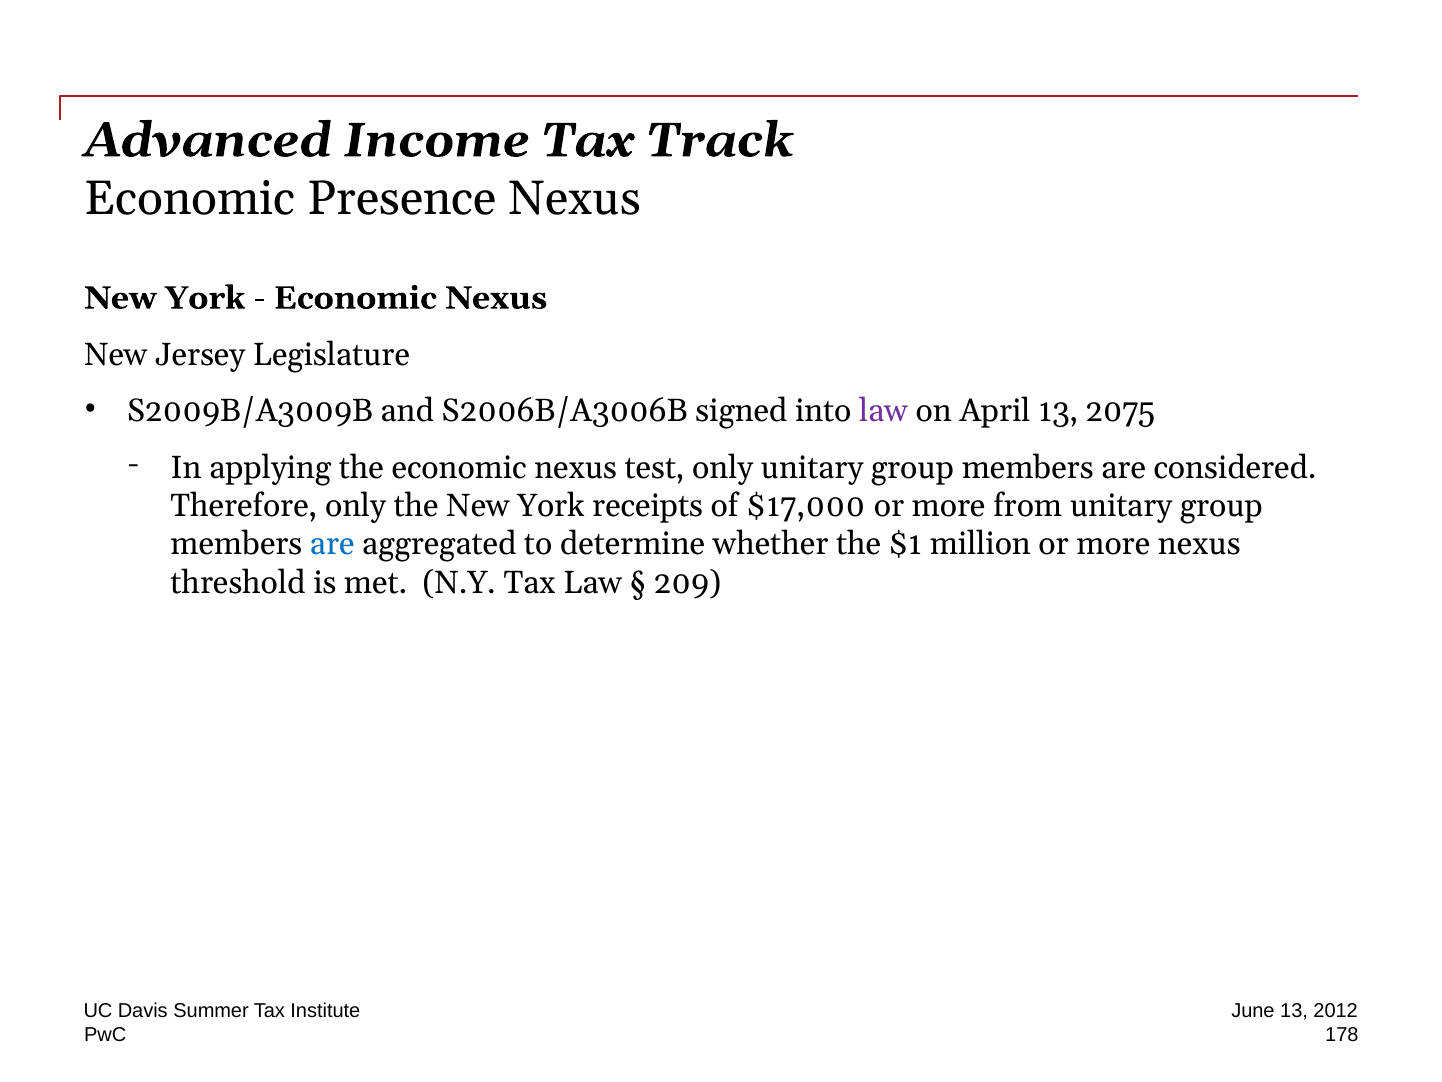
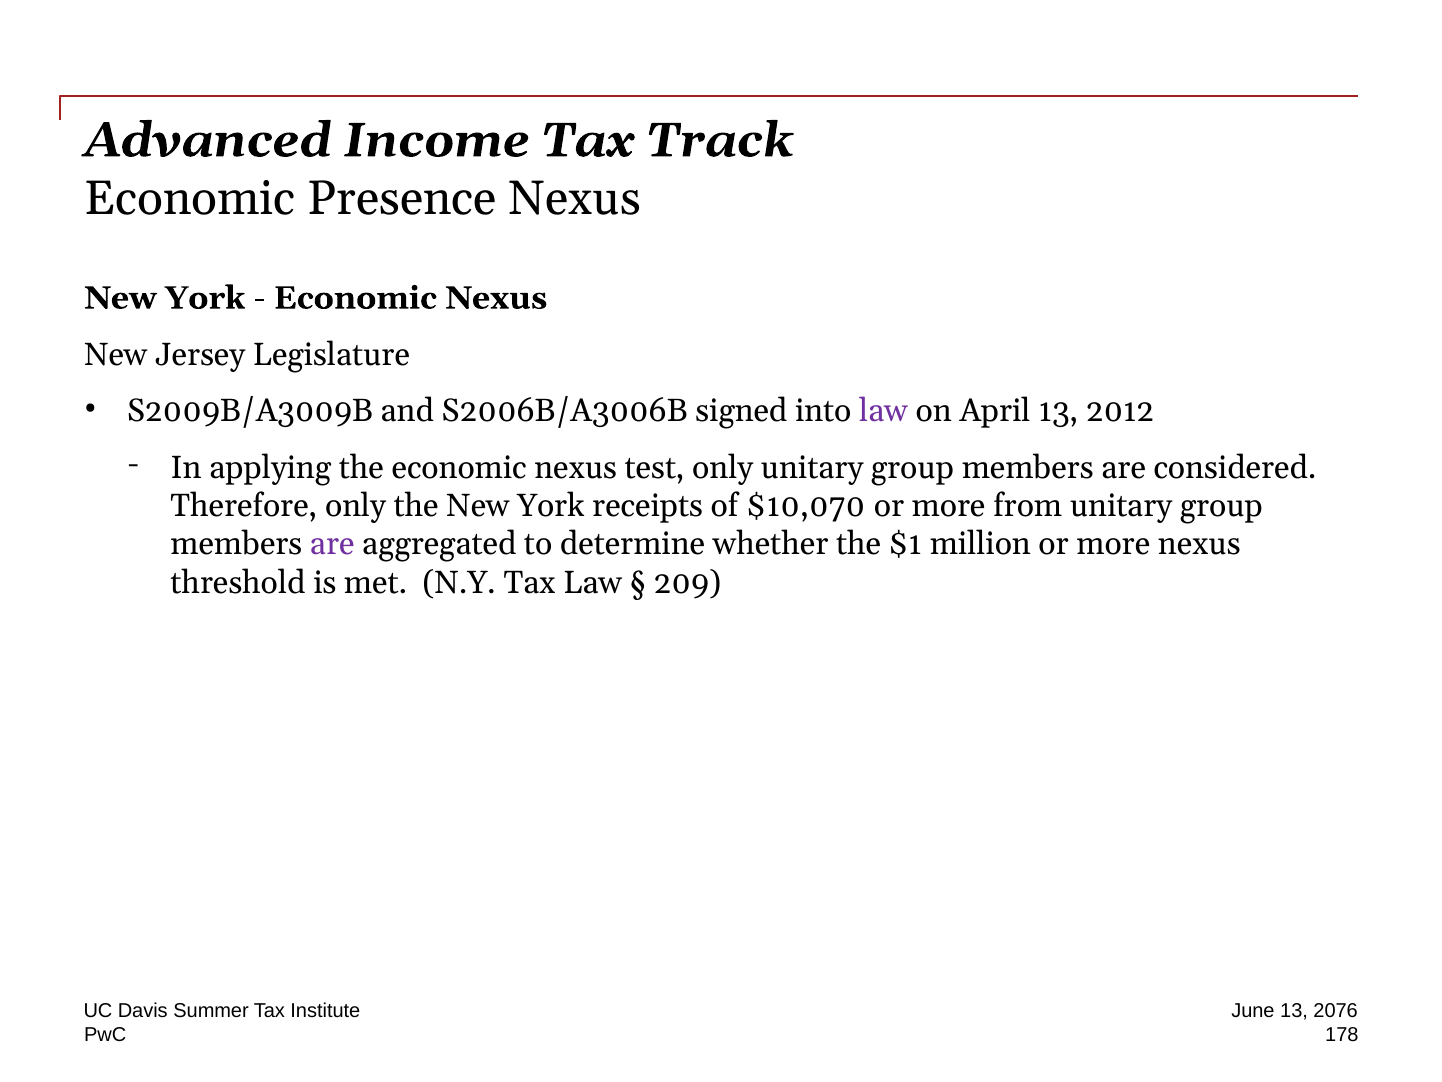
2075: 2075 -> 2012
$17,000: $17,000 -> $10,070
are at (332, 544) colour: blue -> purple
2012: 2012 -> 2076
